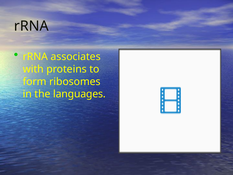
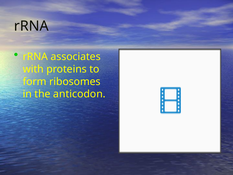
languages: languages -> anticodon
